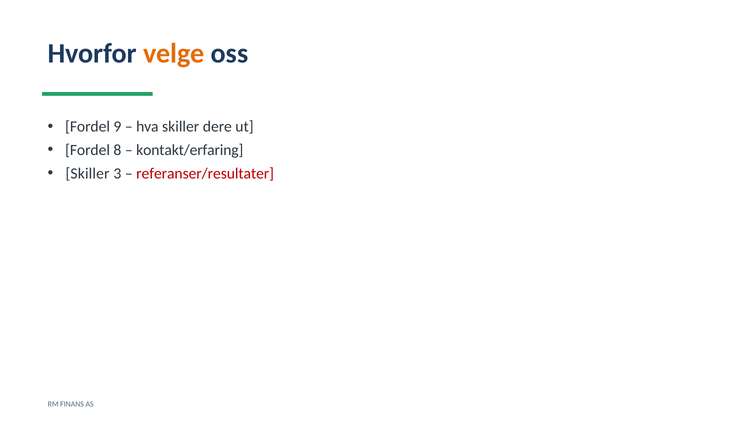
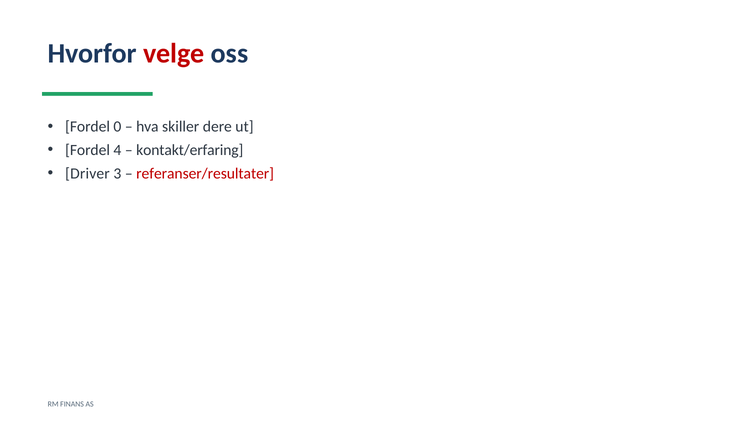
velge colour: orange -> red
9: 9 -> 0
8: 8 -> 4
Skiller at (88, 174): Skiller -> Driver
